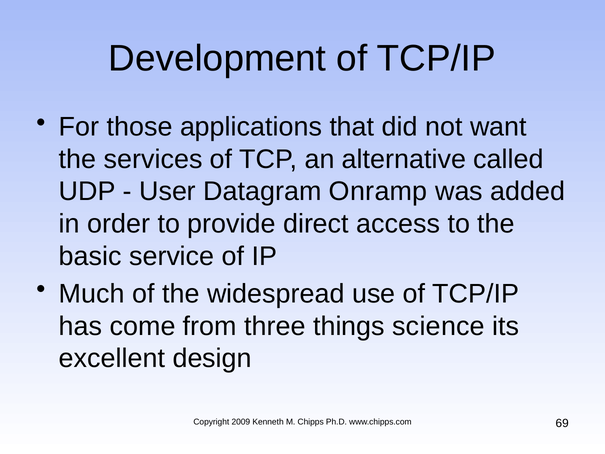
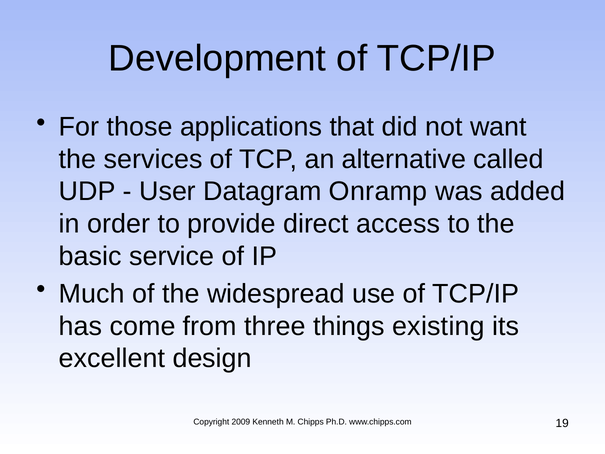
science: science -> existing
69: 69 -> 19
